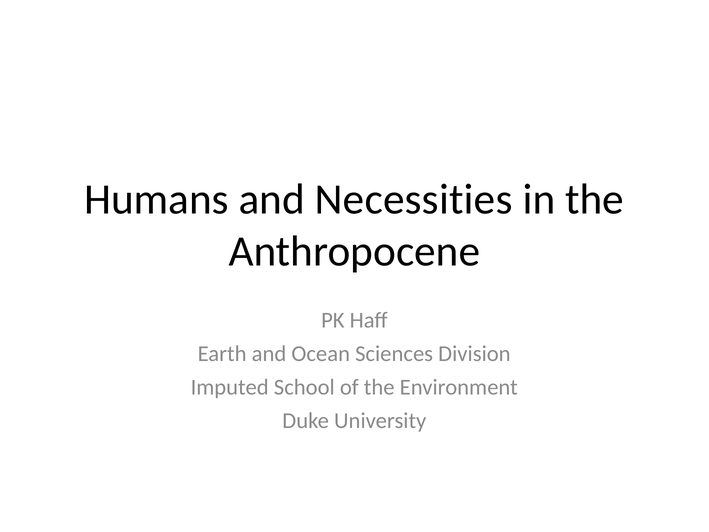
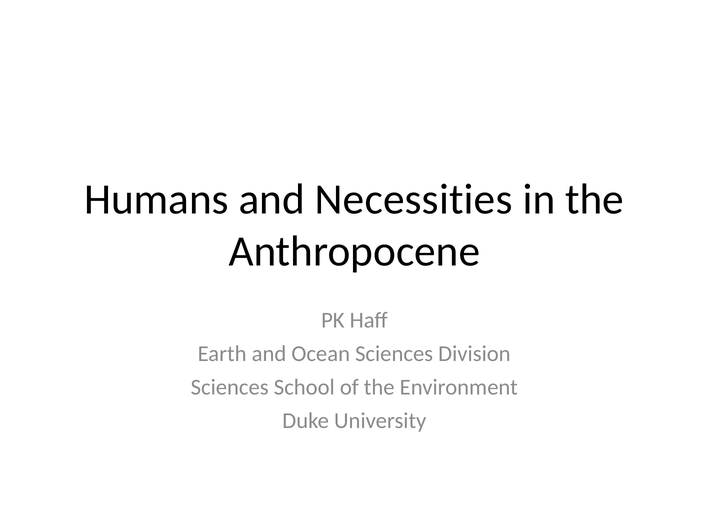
Imputed at (230, 387): Imputed -> Sciences
